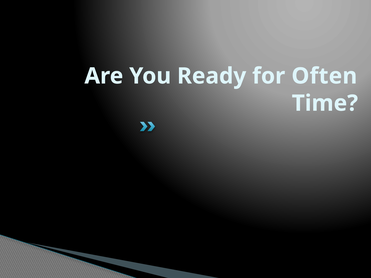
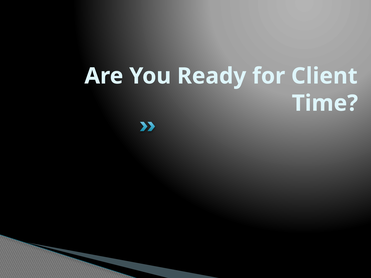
Often: Often -> Client
